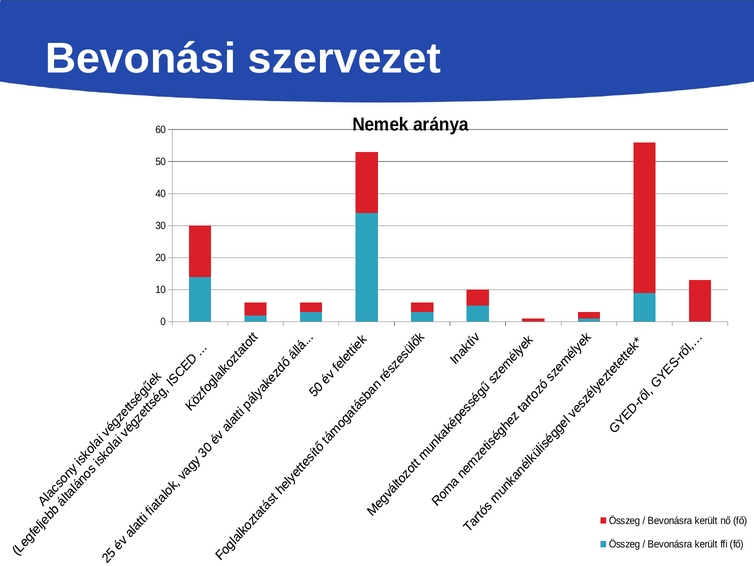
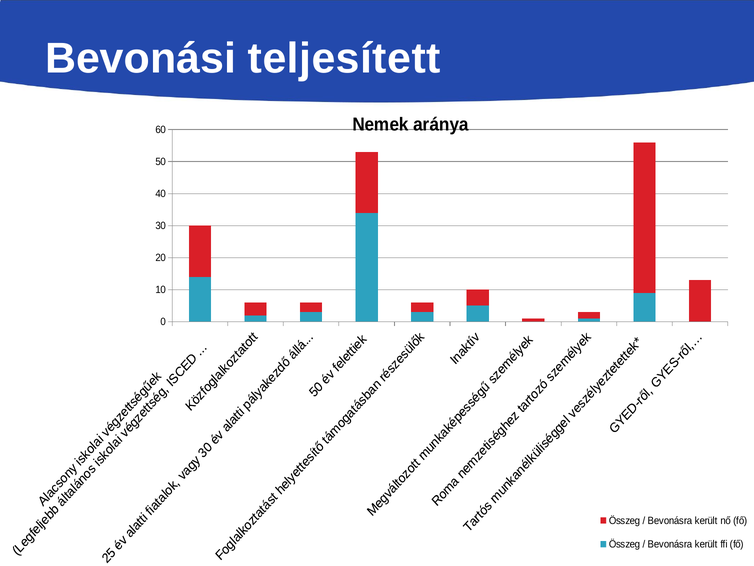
szervezet: szervezet -> teljesített
